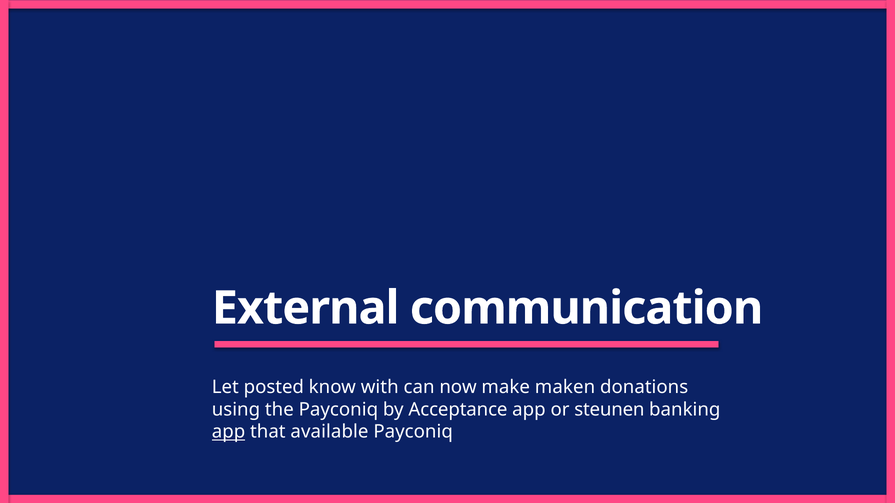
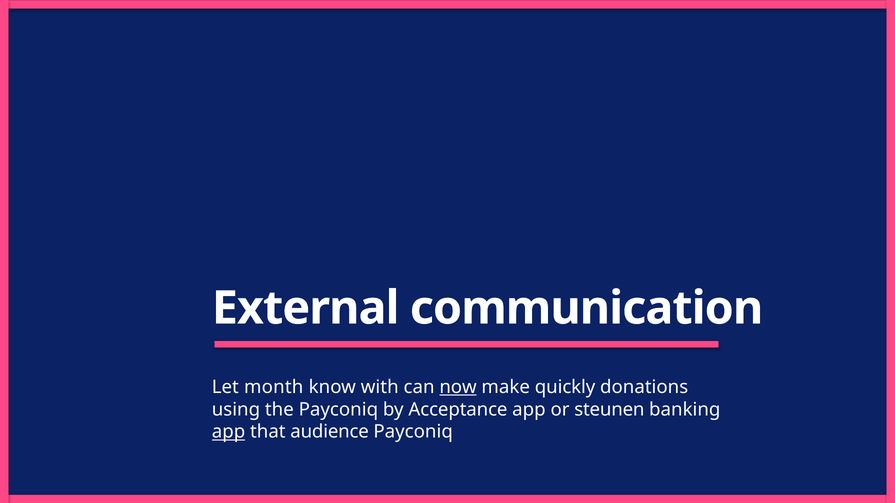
posted: posted -> month
now underline: none -> present
maken: maken -> quickly
available: available -> audience
